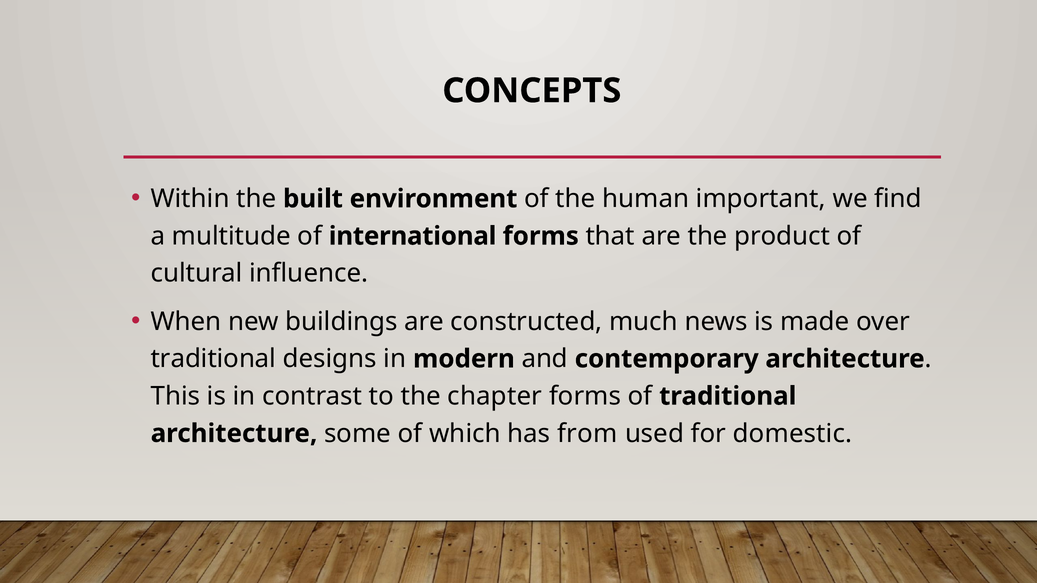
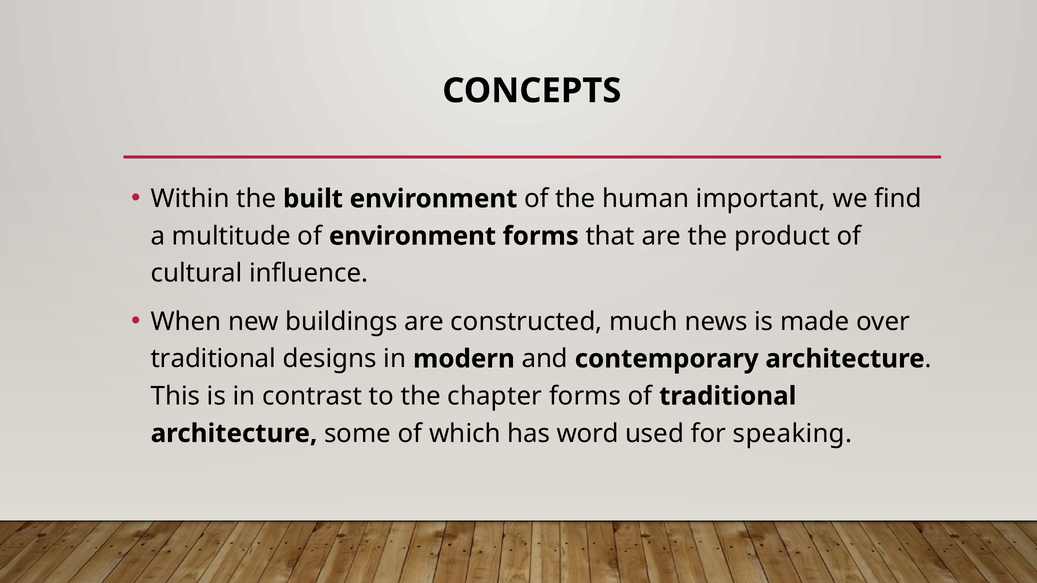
of international: international -> environment
from: from -> word
domestic: domestic -> speaking
